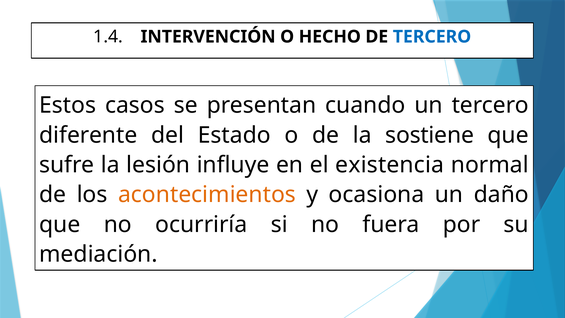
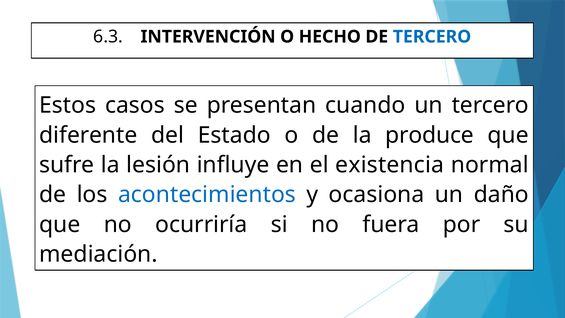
1.4: 1.4 -> 6.3
sostiene: sostiene -> produce
acontecimientos colour: orange -> blue
